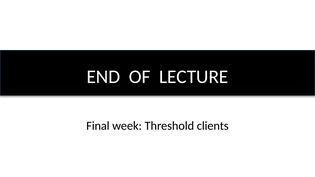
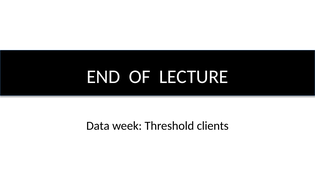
Final: Final -> Data
